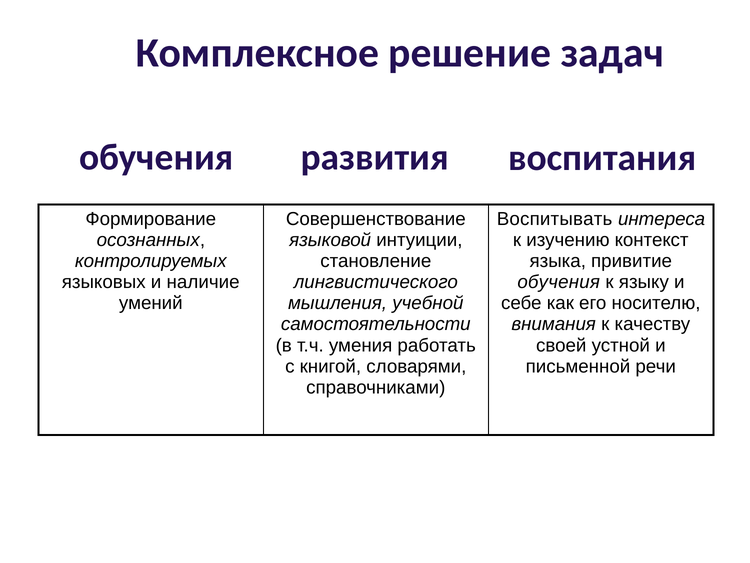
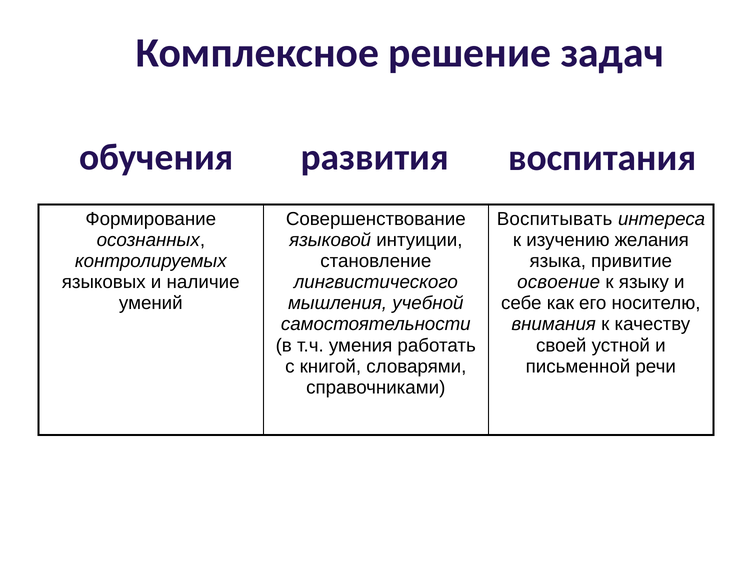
контекст: контекст -> желания
обучения at (559, 282): обучения -> освоение
